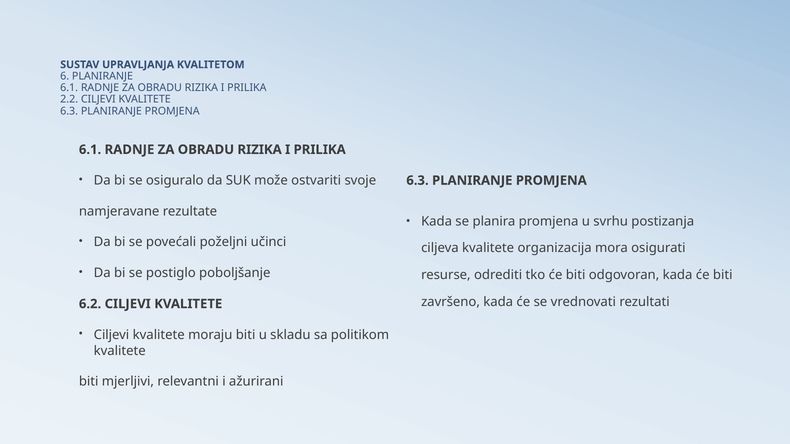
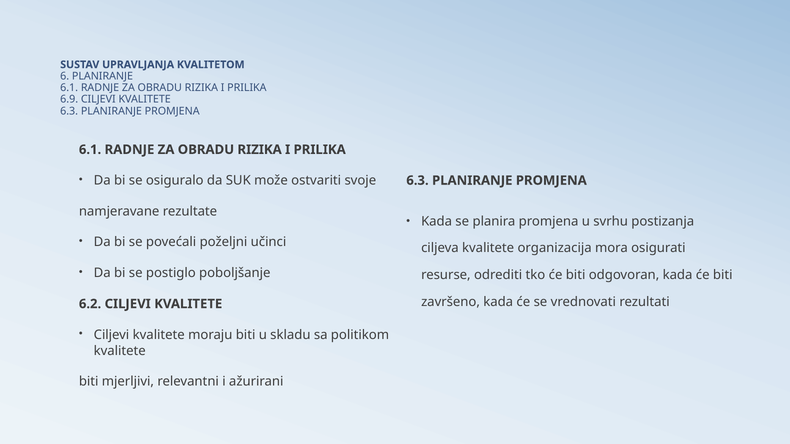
2.2: 2.2 -> 6.9
